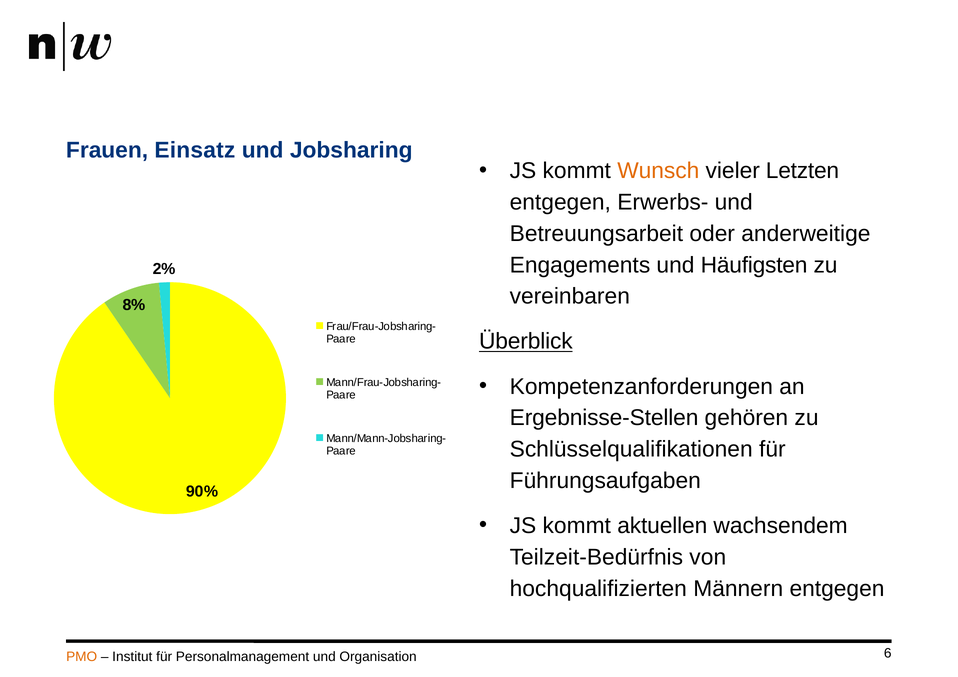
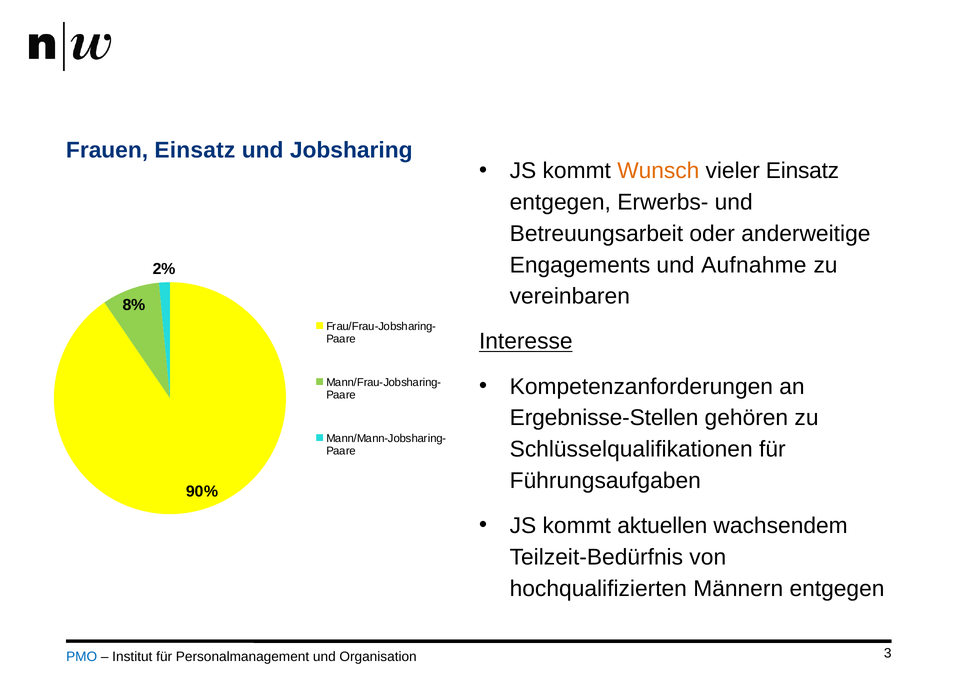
vieler Letzten: Letzten -> Einsatz
Häufigsten: Häufigsten -> Aufnahme
Überblick: Überblick -> Interesse
PMO colour: orange -> blue
6: 6 -> 3
